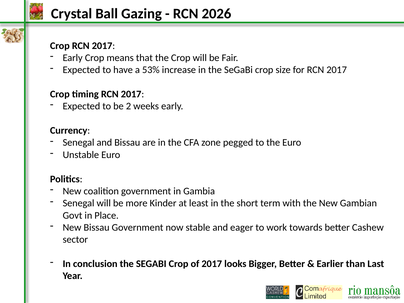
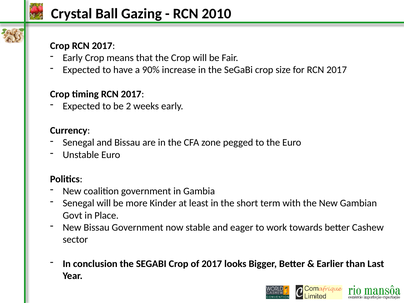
2026: 2026 -> 2010
53%: 53% -> 90%
